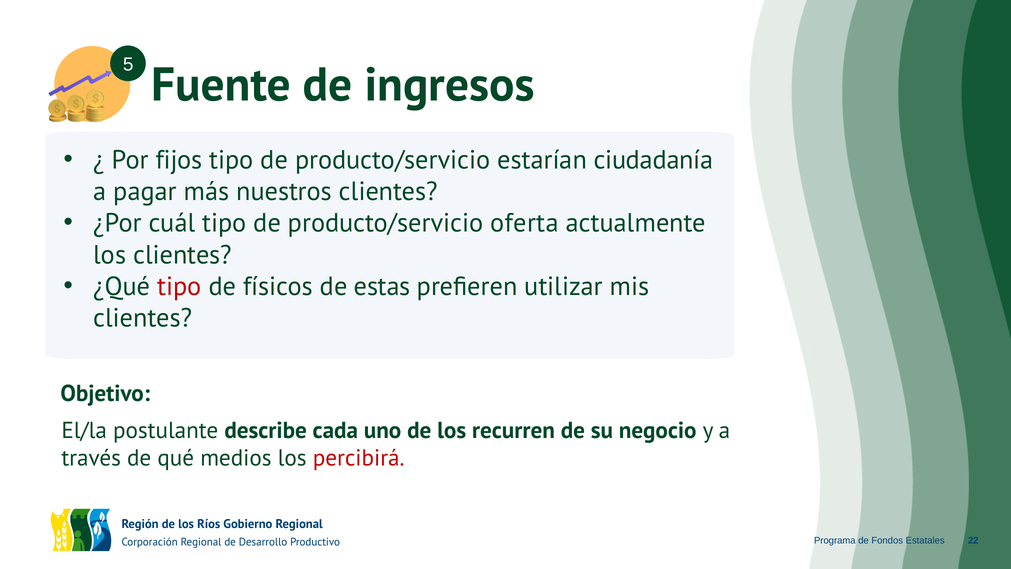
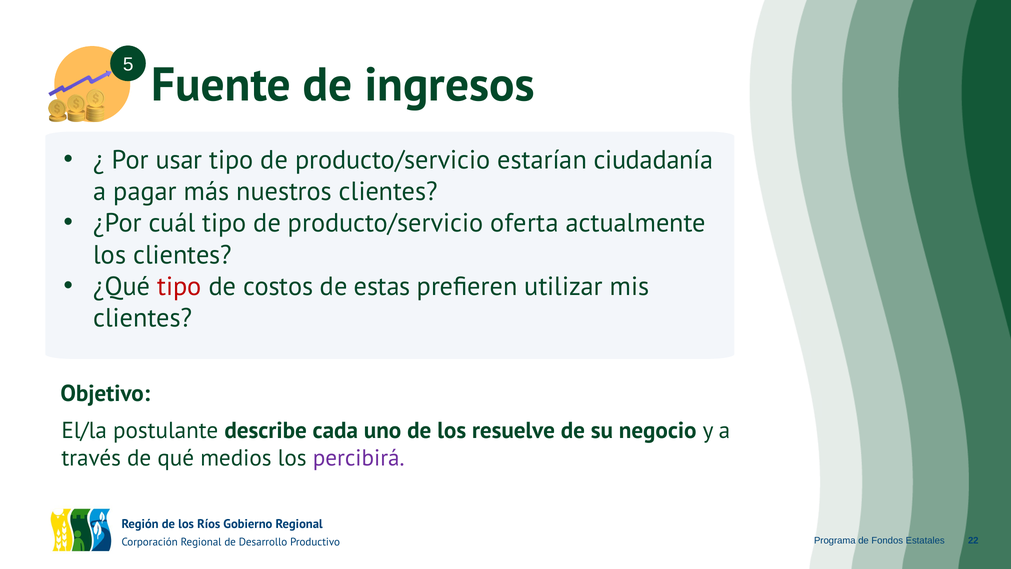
fijos: fijos -> usar
físicos: físicos -> costos
recurren: recurren -> resuelve
percibirá colour: red -> purple
